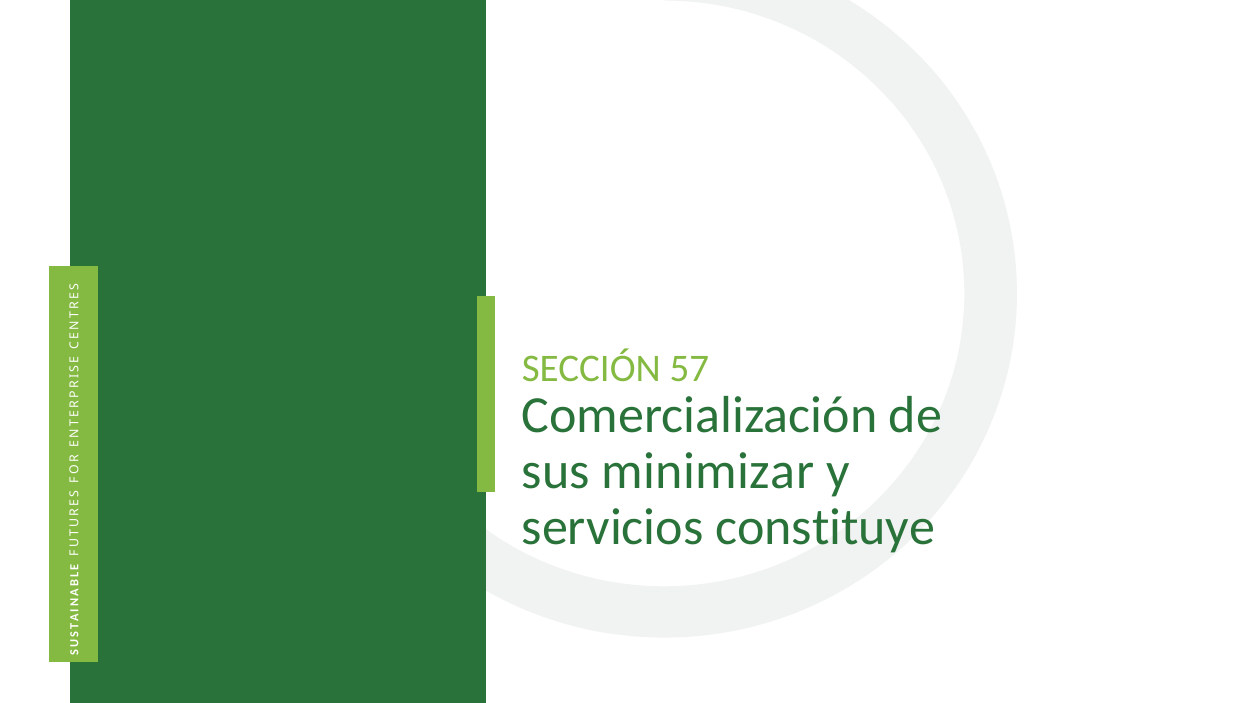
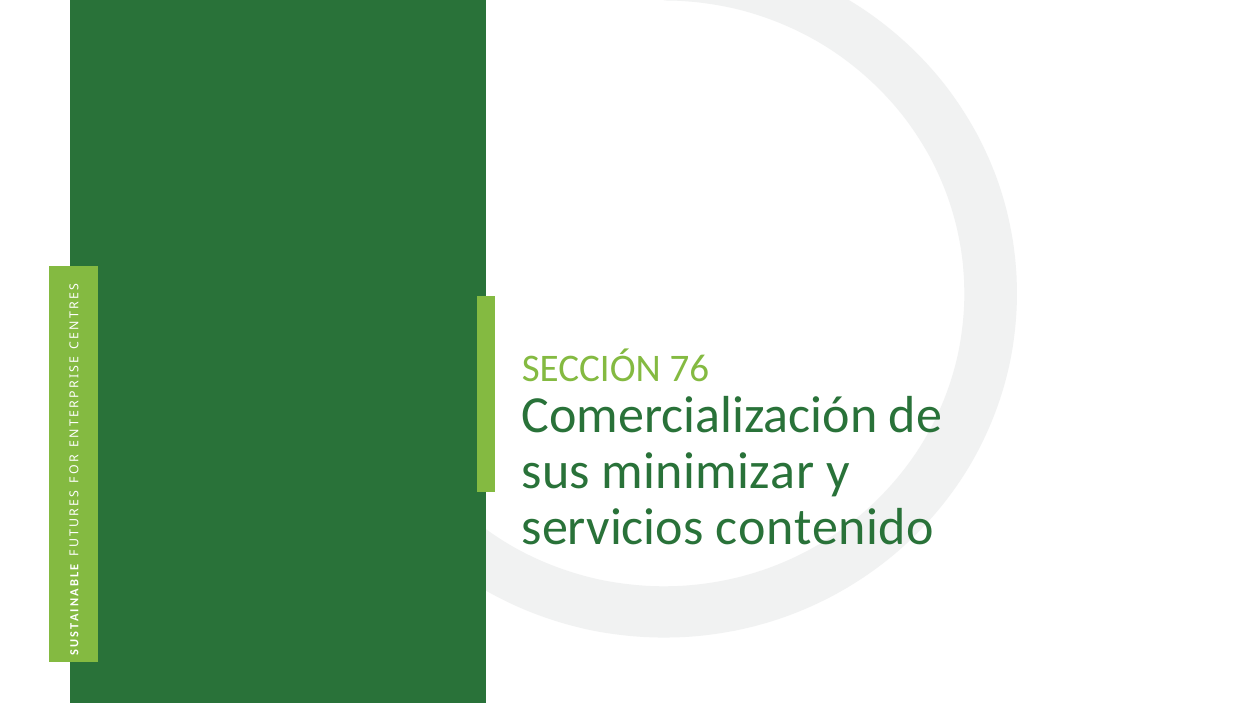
57: 57 -> 76
constituye: constituye -> contenido
